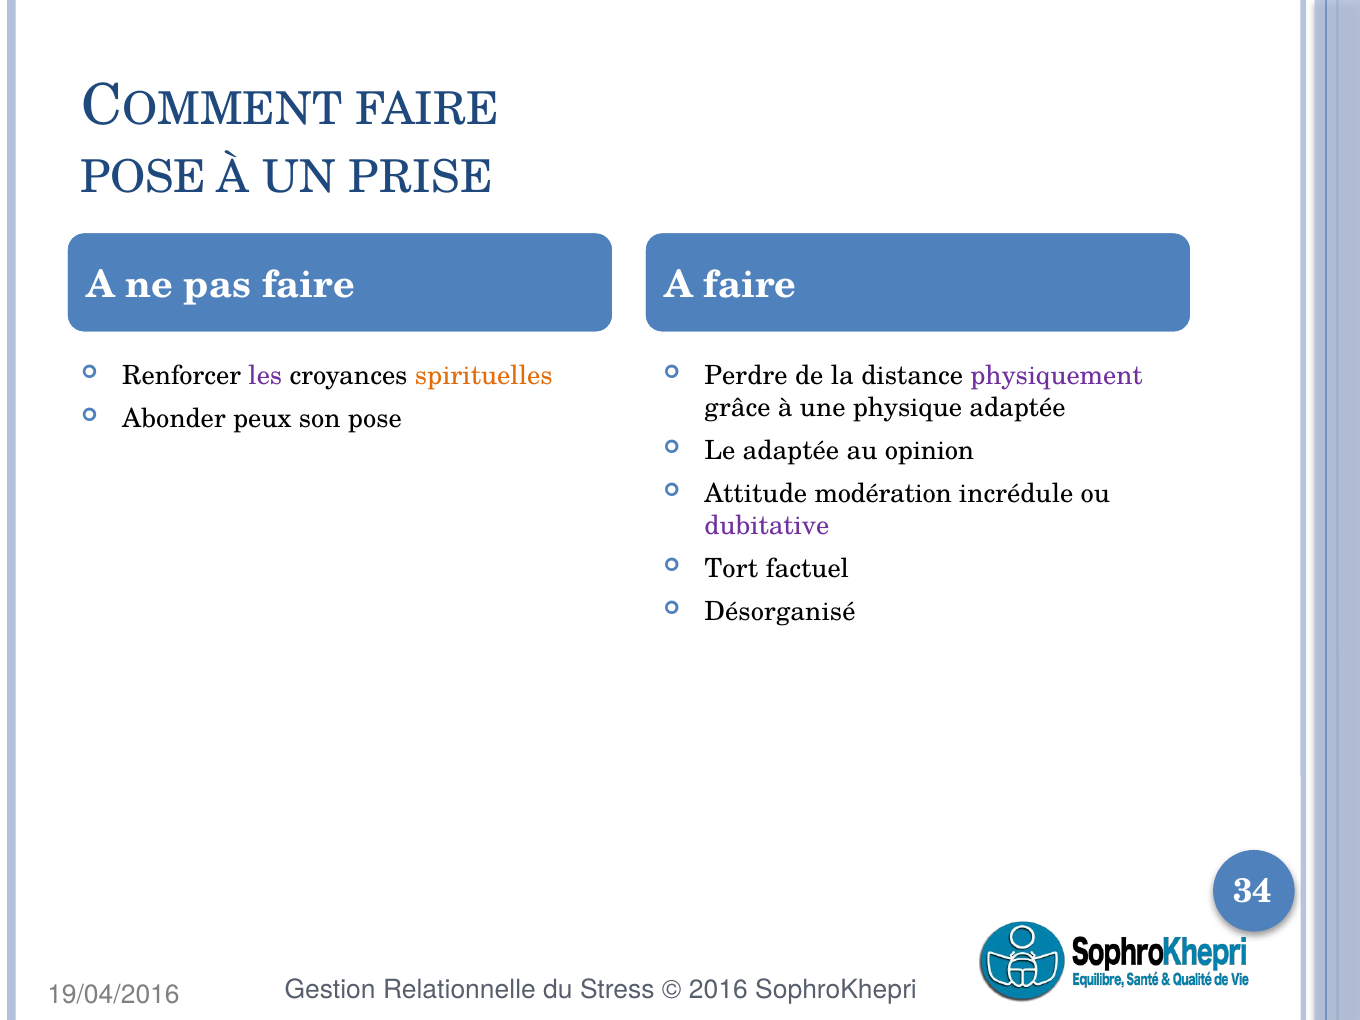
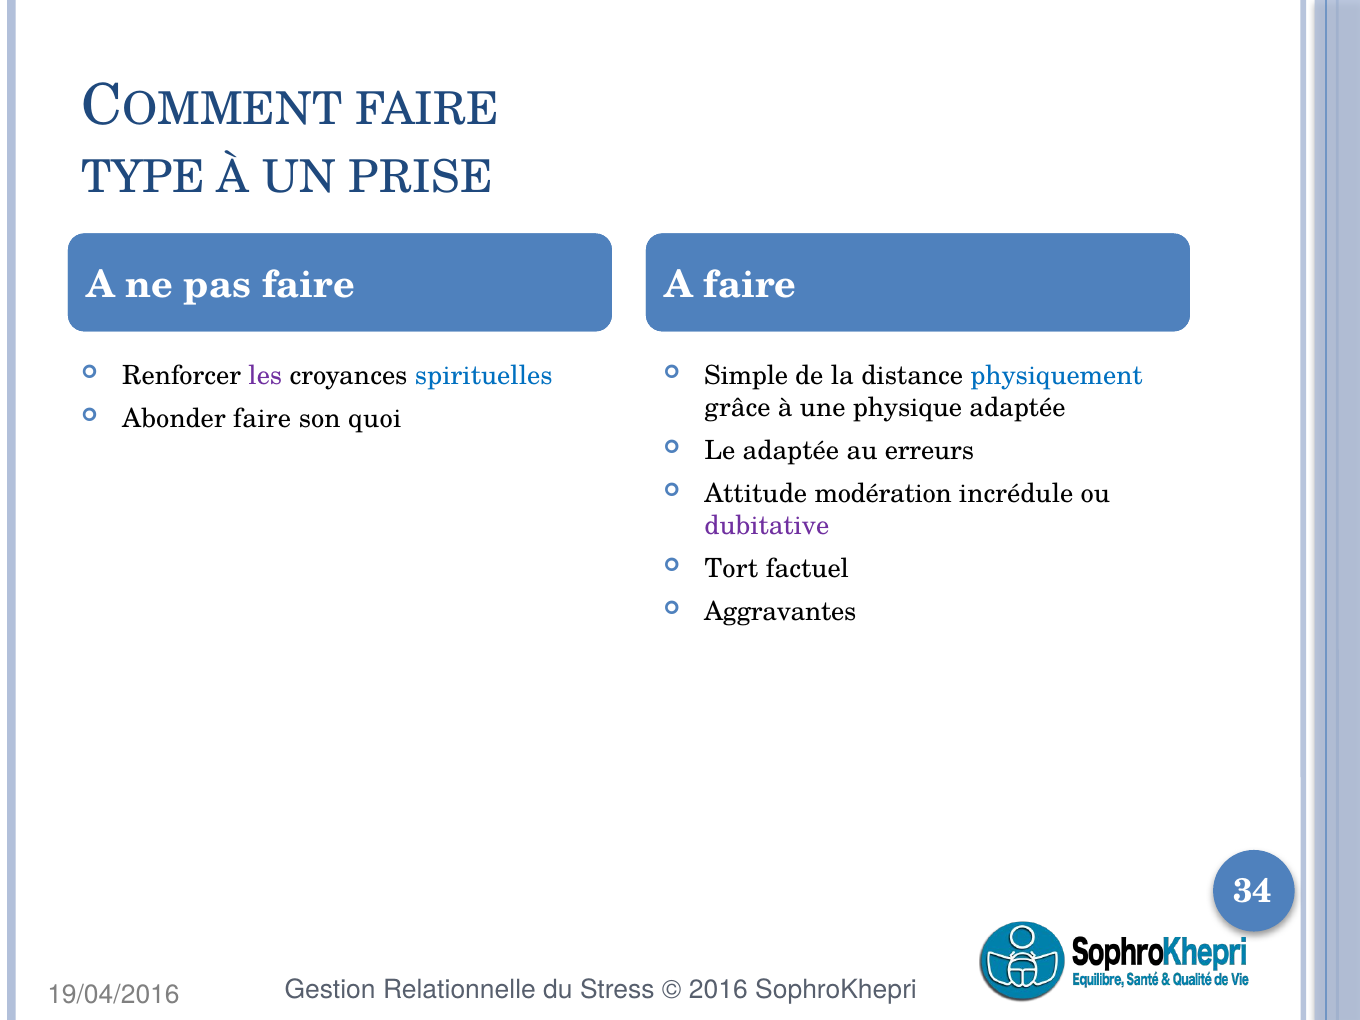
POSE at (143, 178): POSE -> TYPE
spirituelles colour: orange -> blue
Perdre: Perdre -> Simple
physiquement colour: purple -> blue
Abonder peux: peux -> faire
son pose: pose -> quoi
opinion: opinion -> erreurs
Désorganisé: Désorganisé -> Aggravantes
